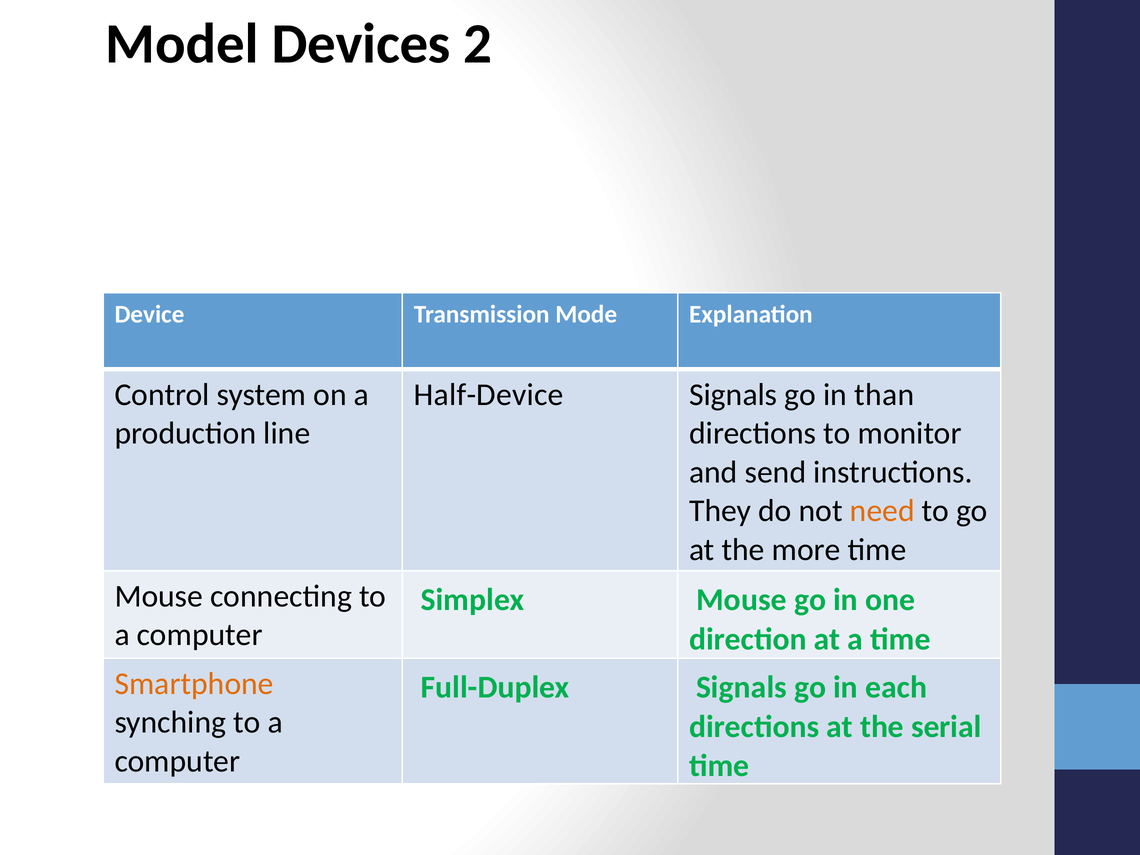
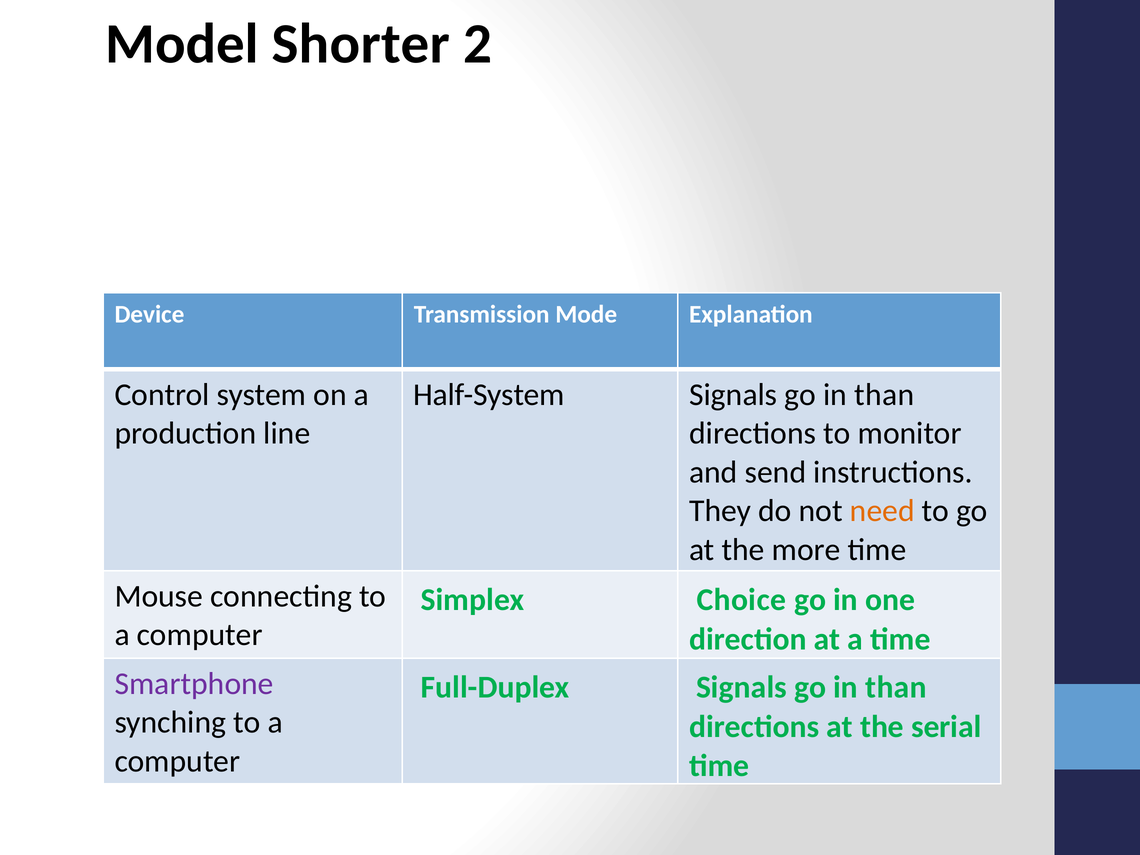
Devices: Devices -> Shorter
Half-Device: Half-Device -> Half-System
Mouse at (742, 600): Mouse -> Choice
each at (896, 687): each -> than
Smartphone colour: orange -> purple
